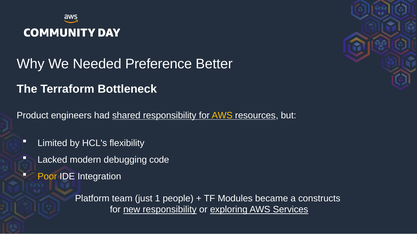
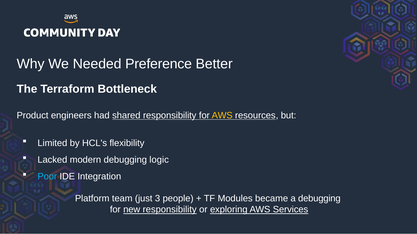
code: code -> logic
Poor colour: yellow -> light blue
1: 1 -> 3
a constructs: constructs -> debugging
